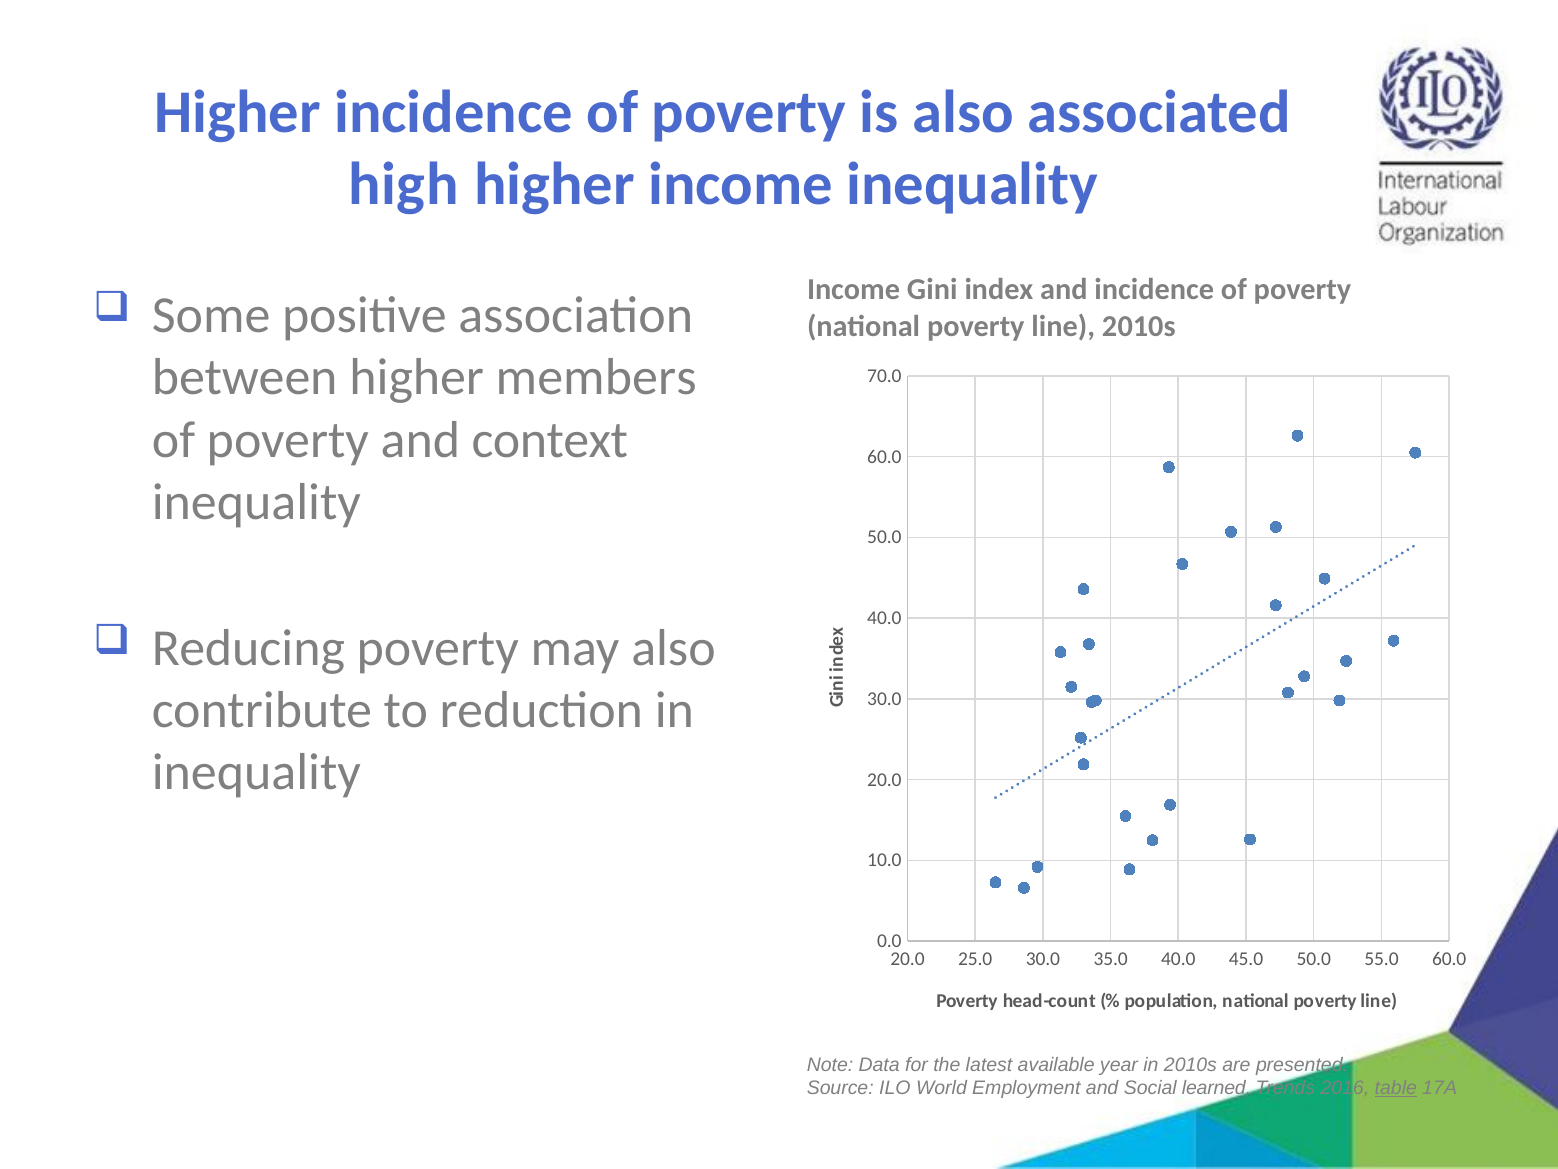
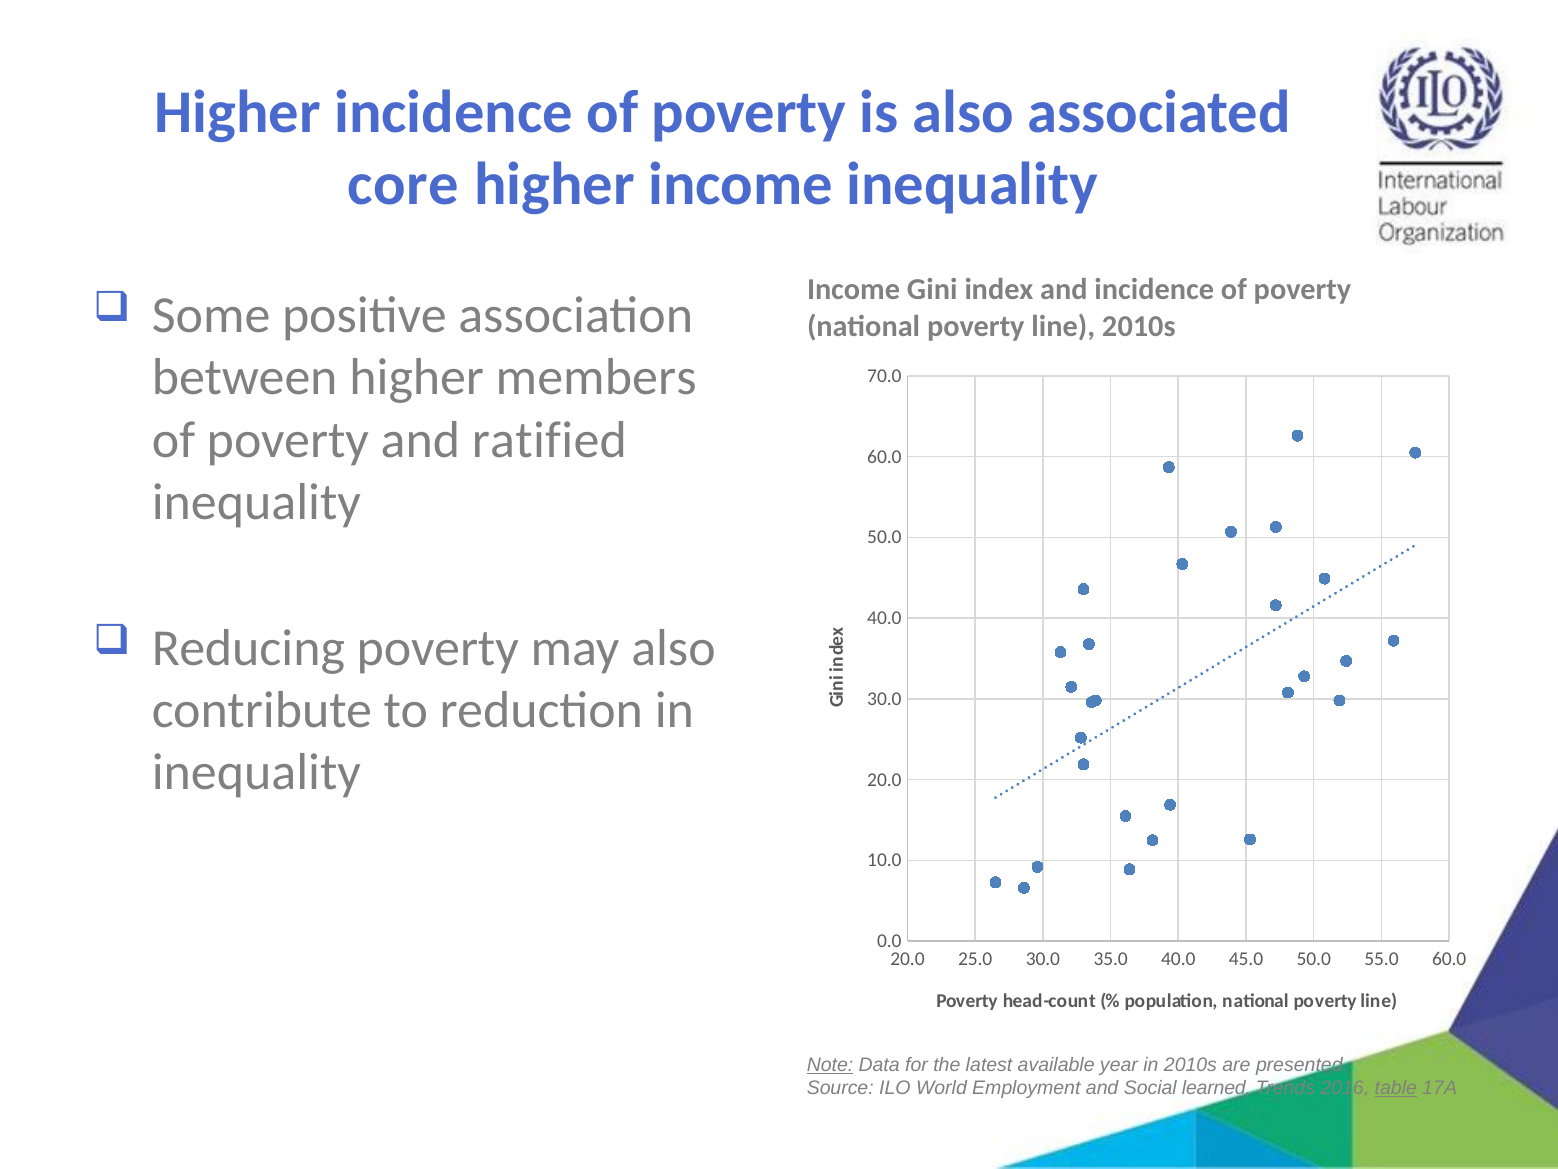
high: high -> core
context: context -> ratified
Note underline: none -> present
